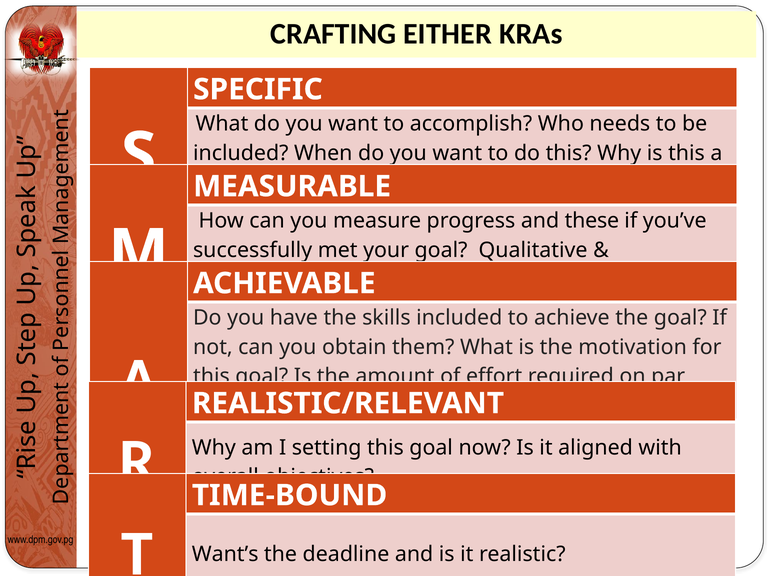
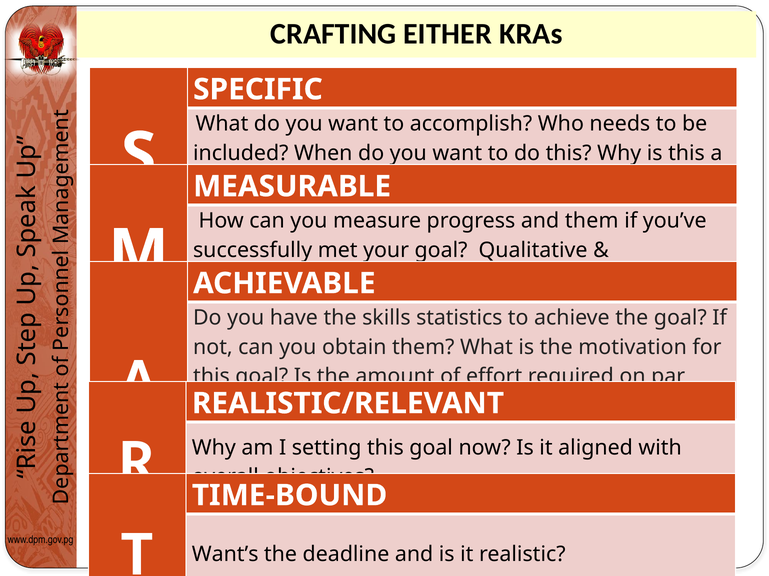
and these: these -> them
skills included: included -> statistics
